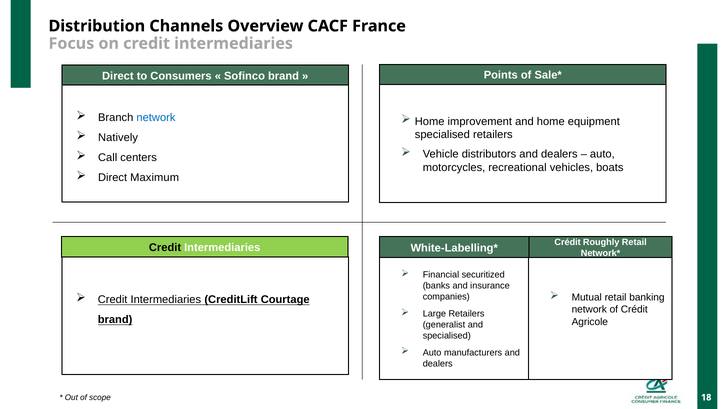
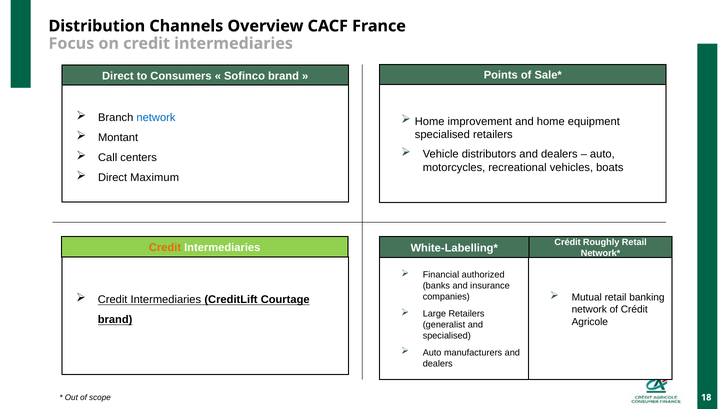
Natively: Natively -> Montant
Credit at (165, 248) colour: black -> orange
securitized: securitized -> authorized
